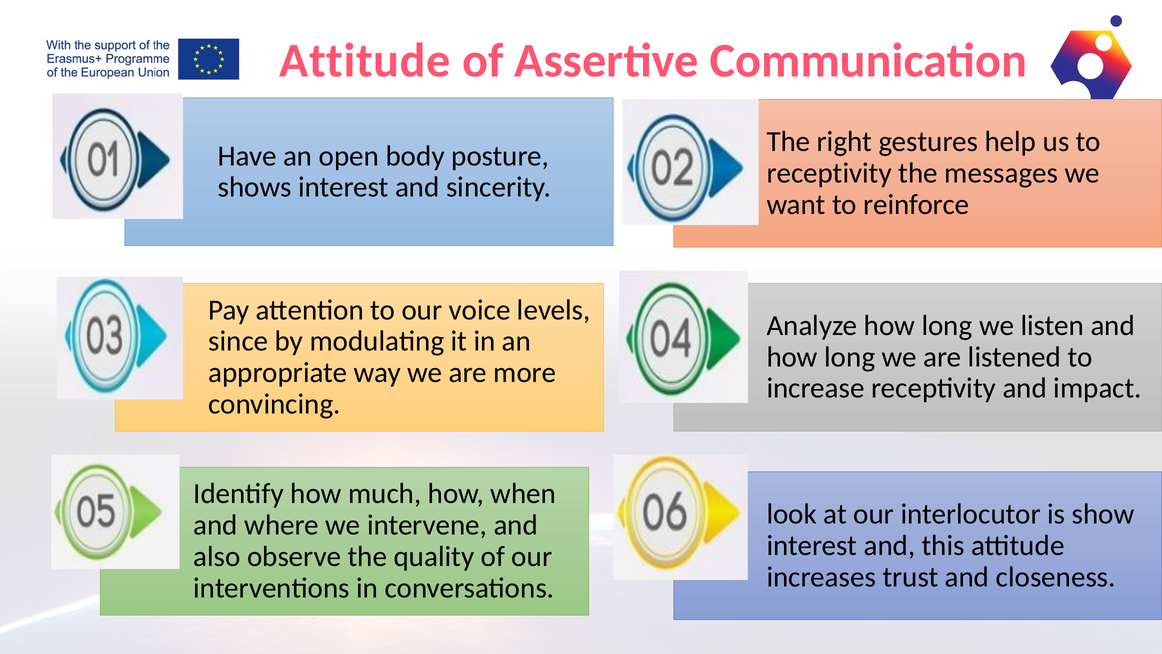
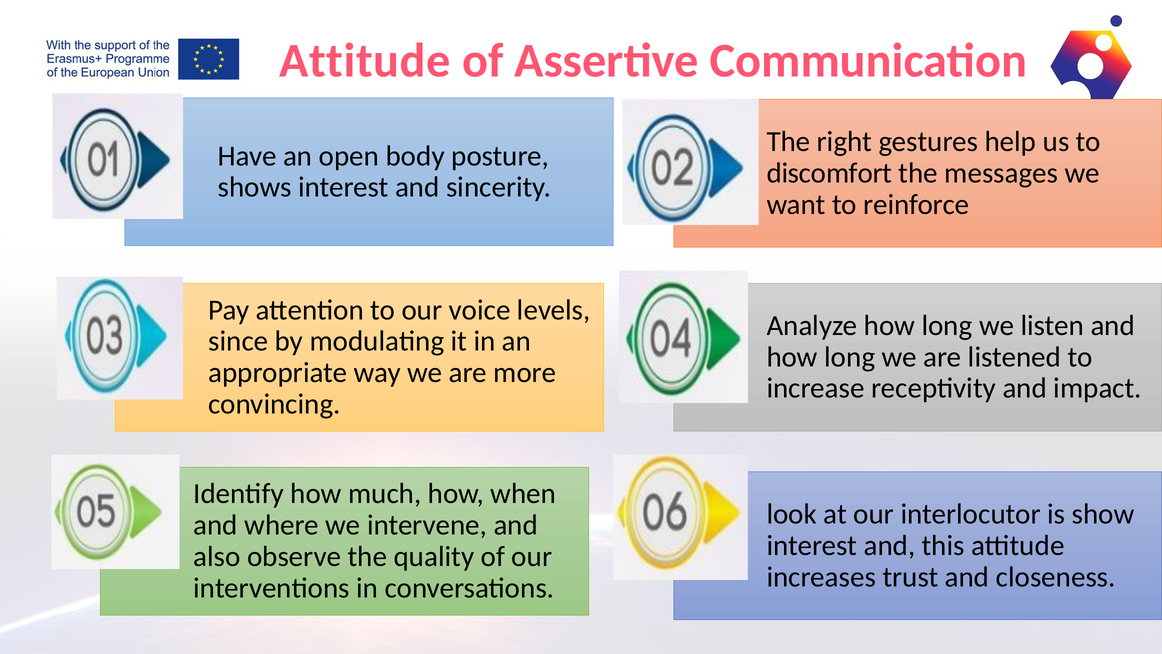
receptivity at (829, 173): receptivity -> discomfort
